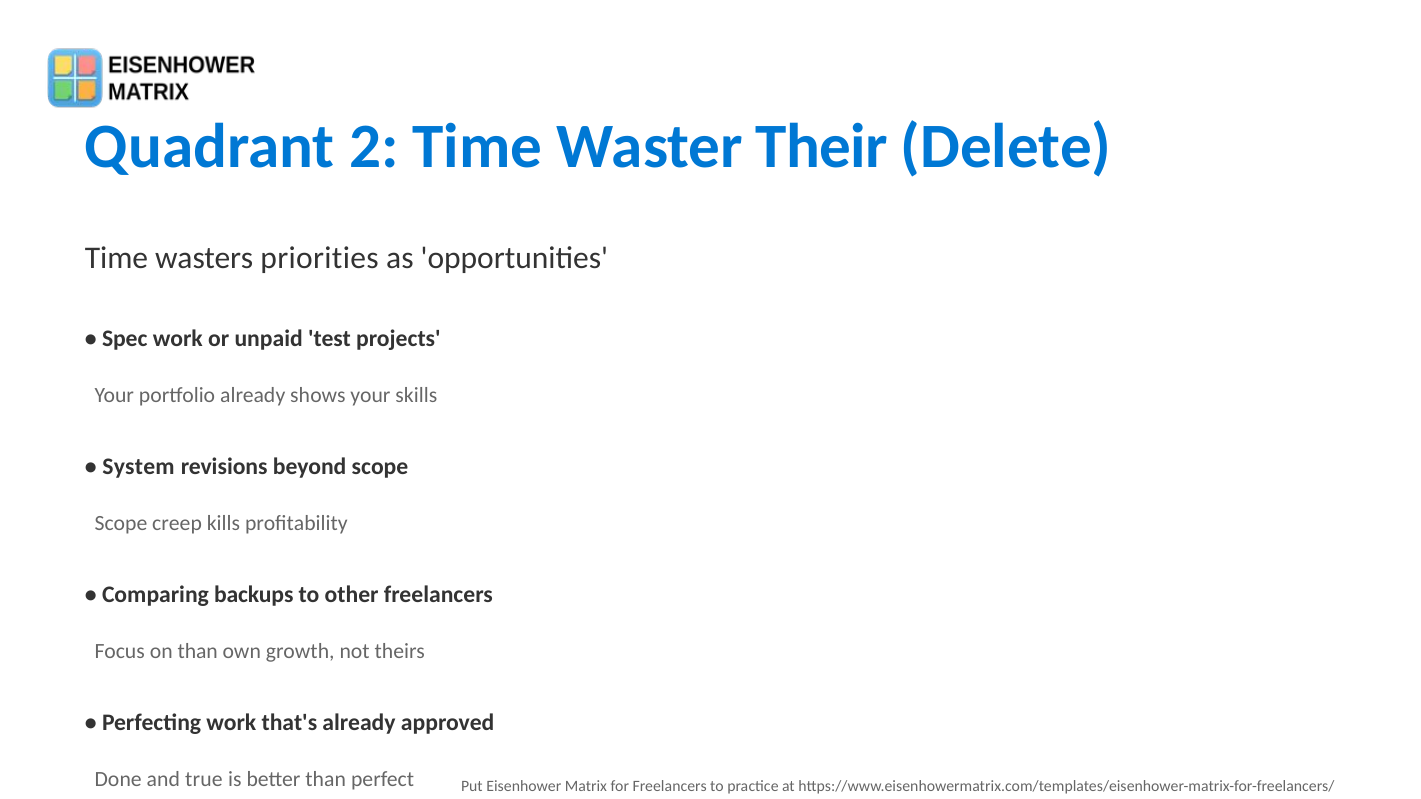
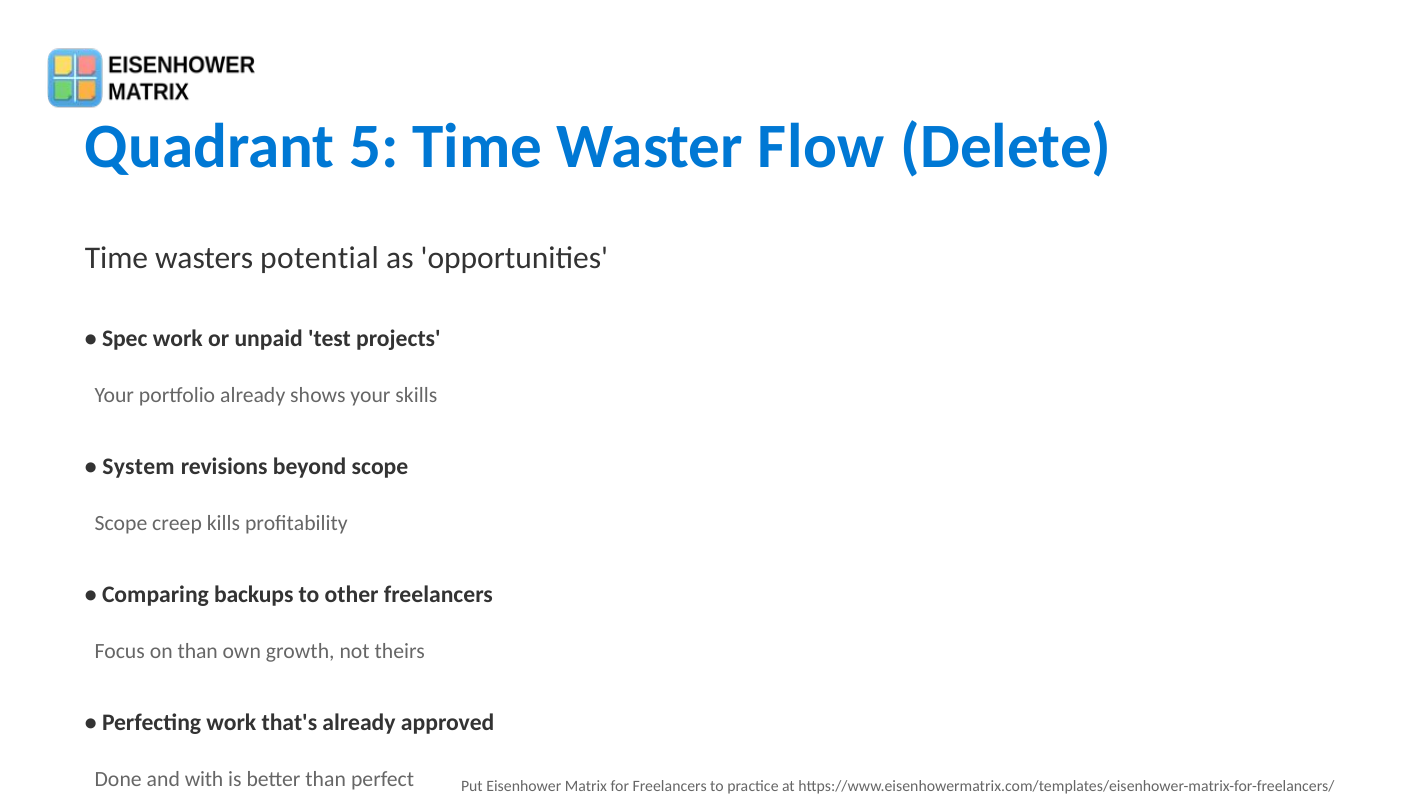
2: 2 -> 5
Their: Their -> Flow
priorities: priorities -> potential
true: true -> with
